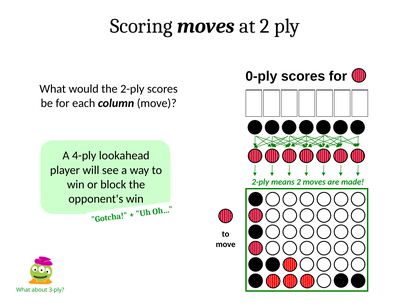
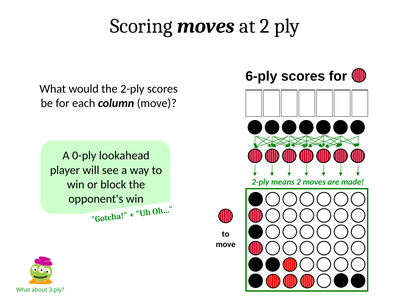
0-ply: 0-ply -> 6-ply
4-ply: 4-ply -> 0-ply
